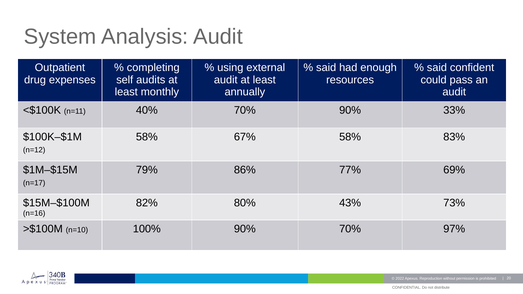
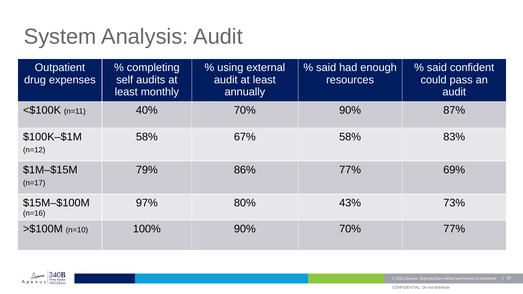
33%: 33% -> 87%
82%: 82% -> 97%
70% 97%: 97% -> 77%
